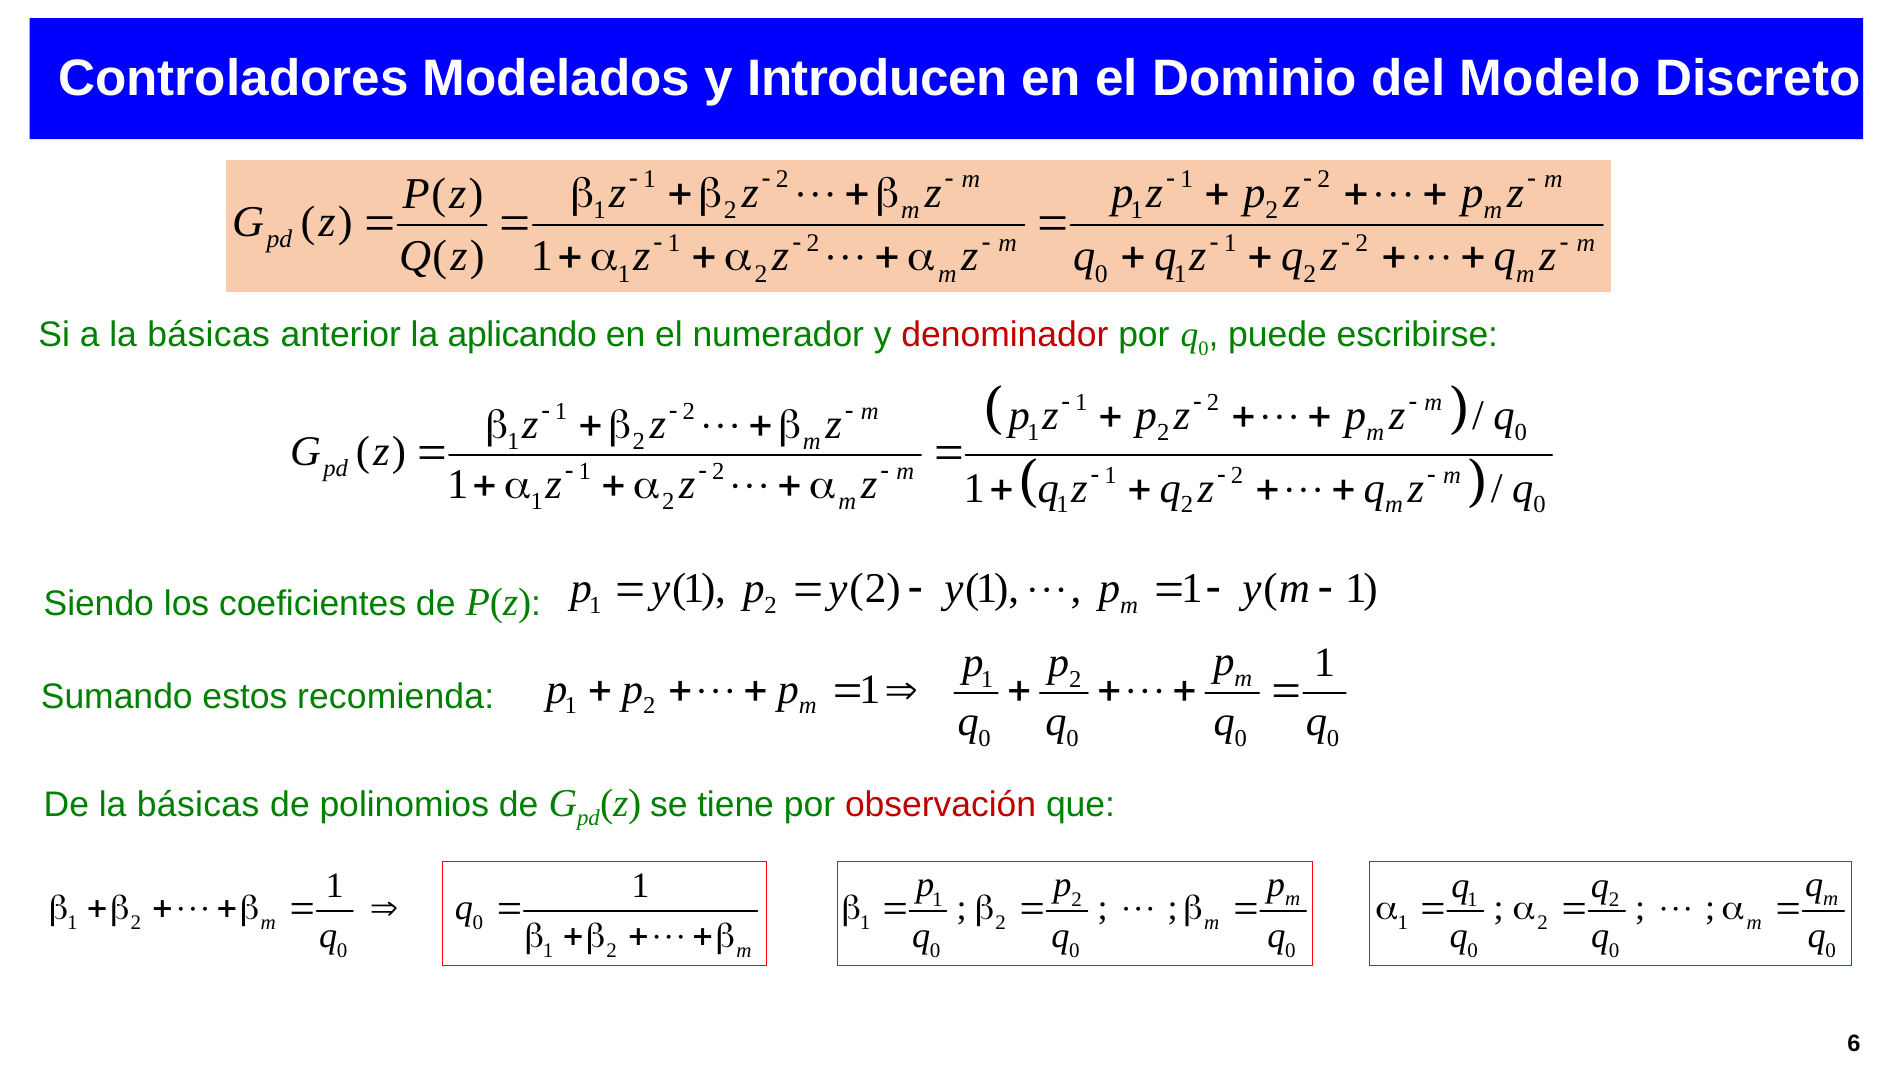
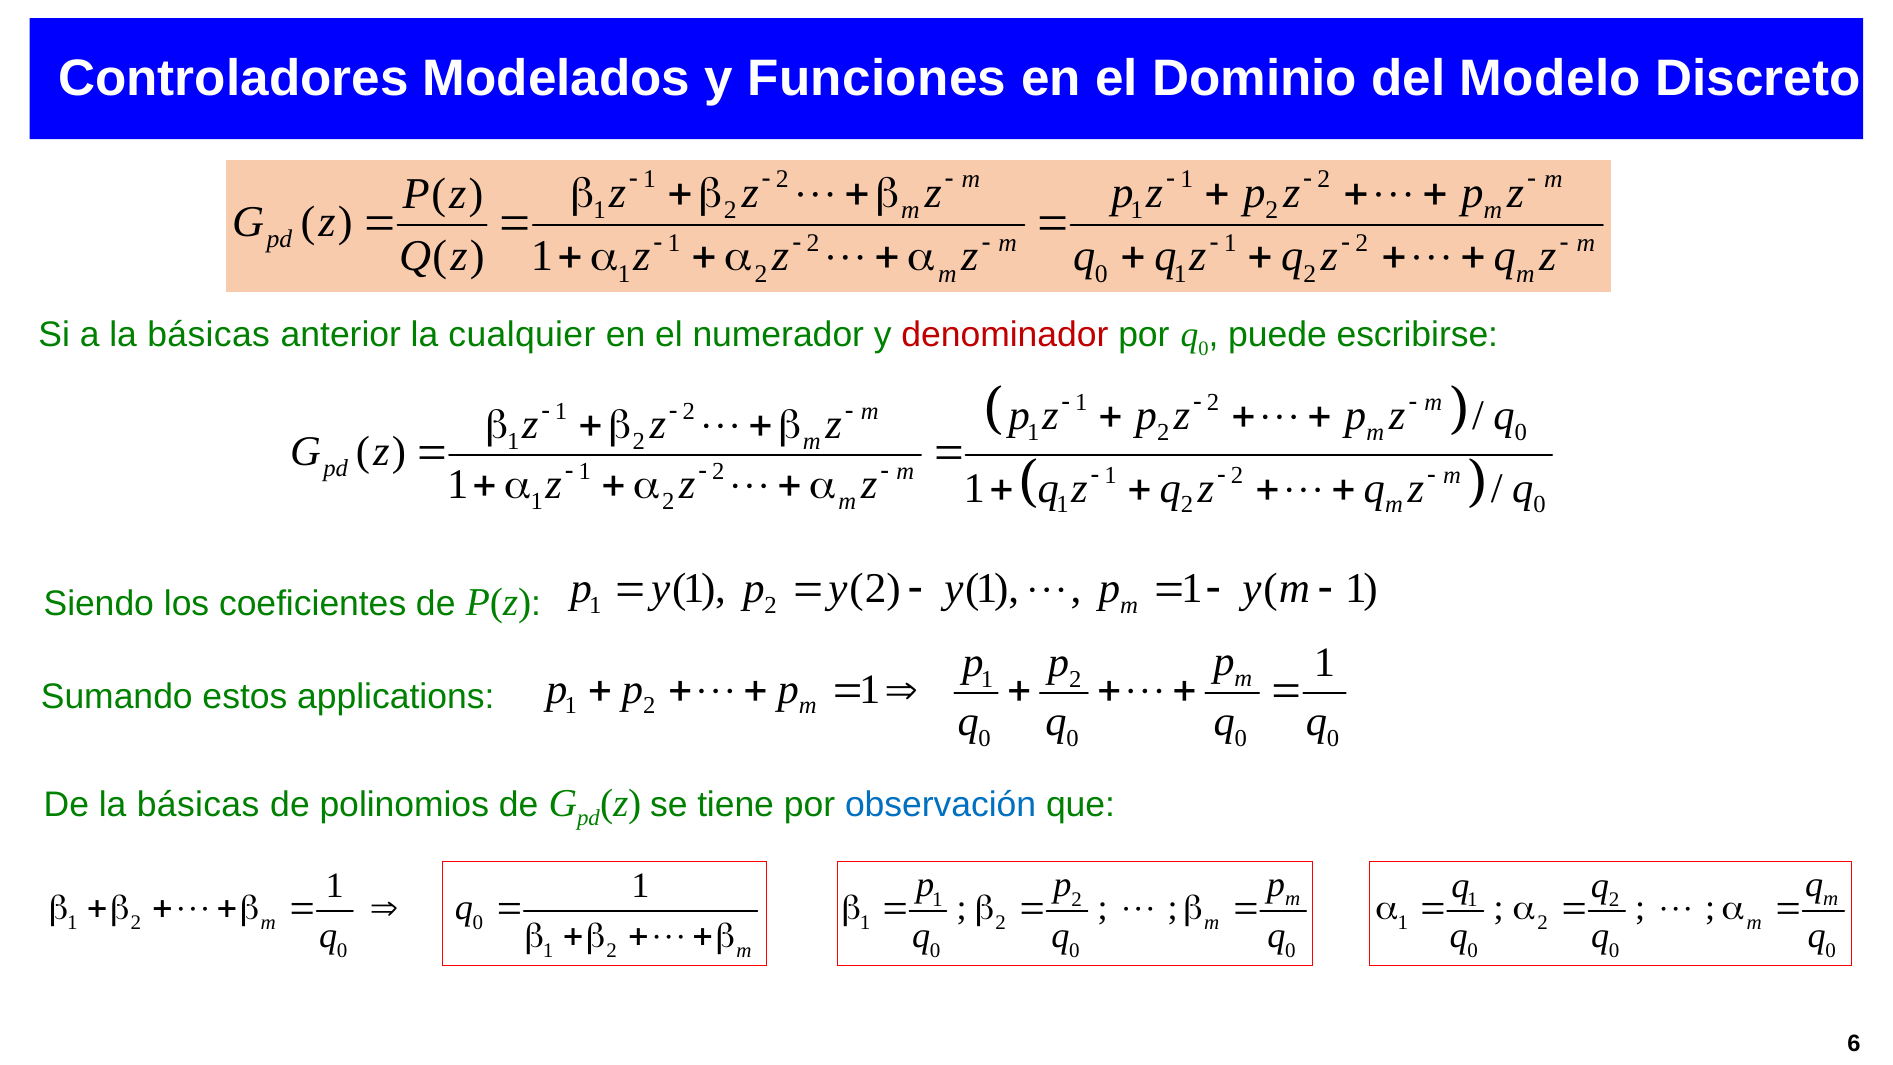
Introducen: Introducen -> Funciones
aplicando: aplicando -> cualquier
recomienda: recomienda -> applications
observación colour: red -> blue
